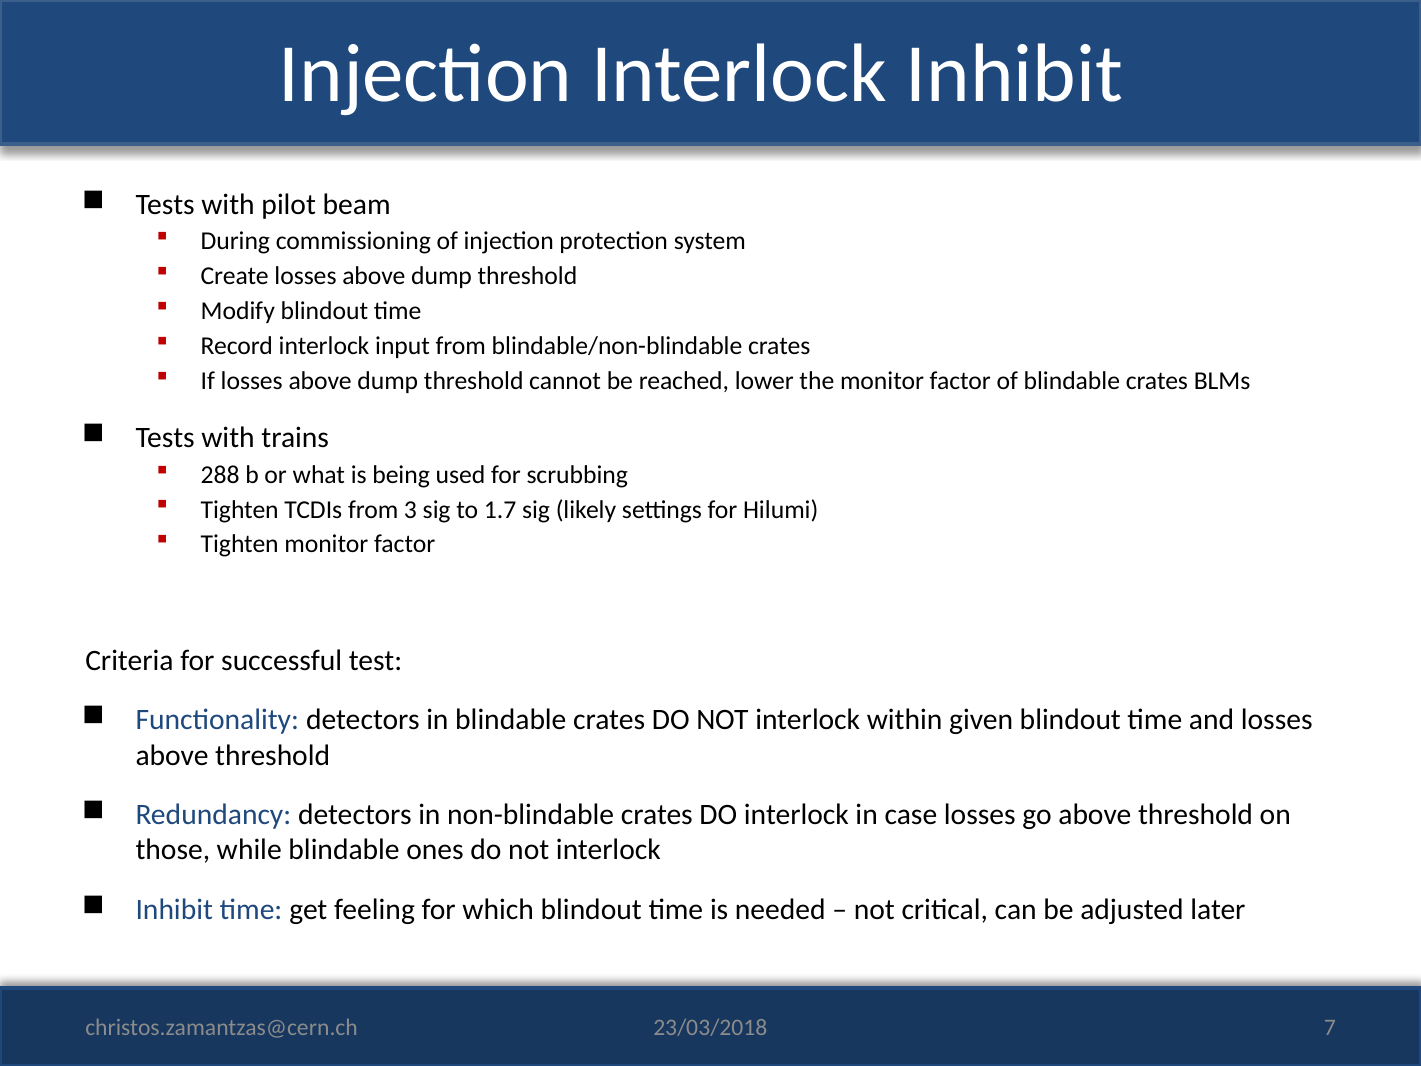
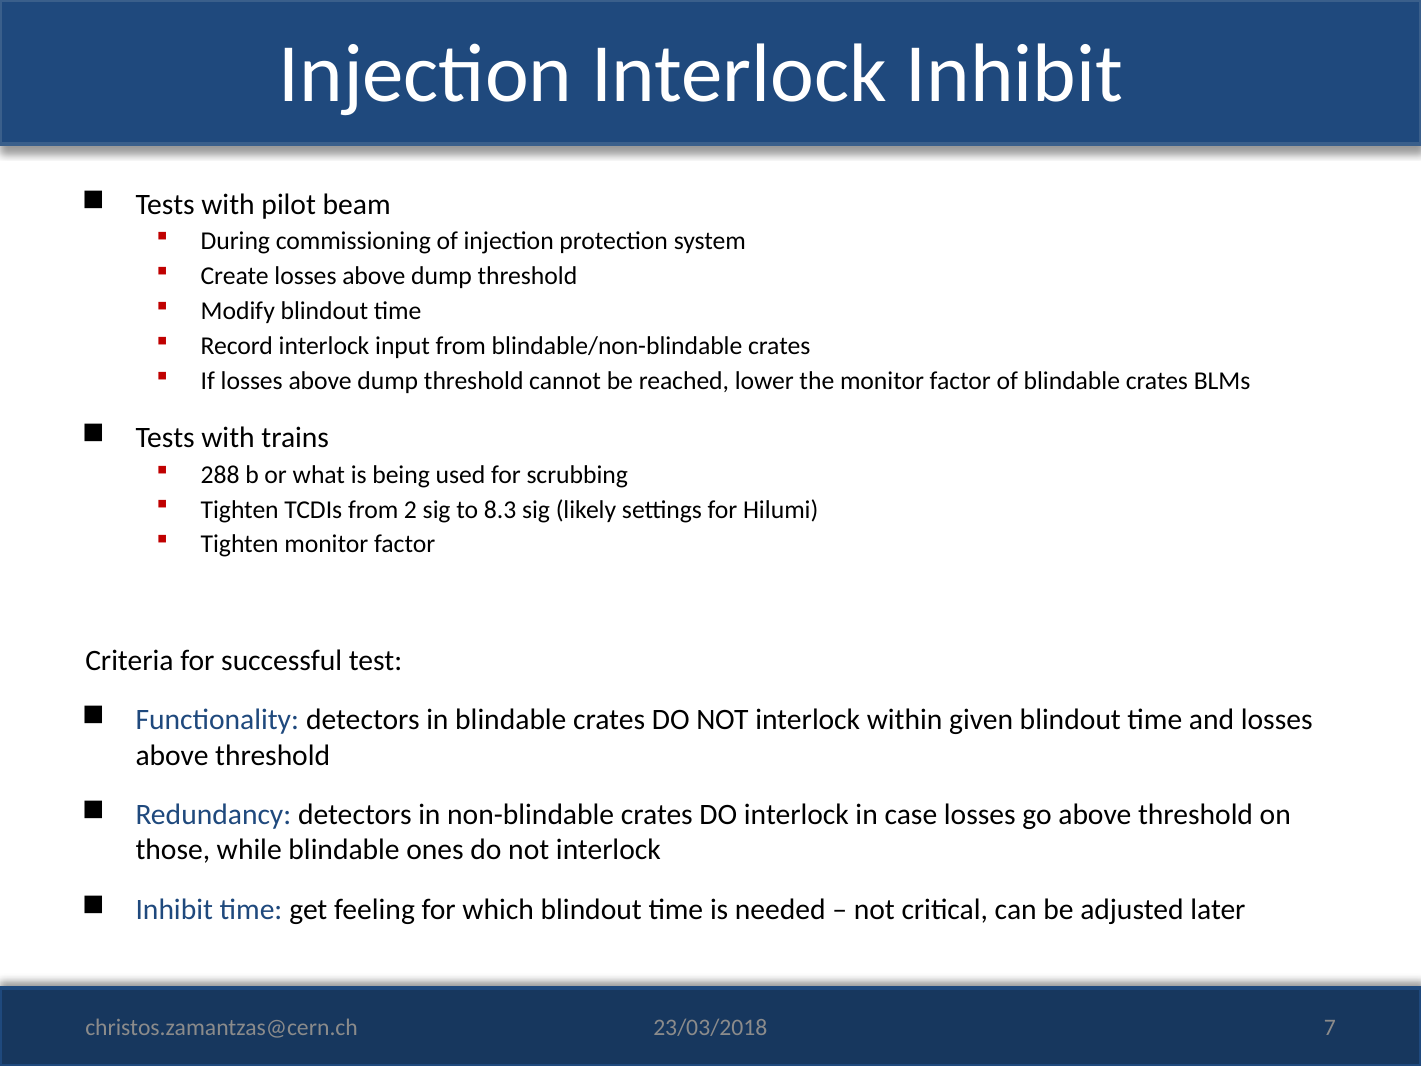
3: 3 -> 2
1.7: 1.7 -> 8.3
